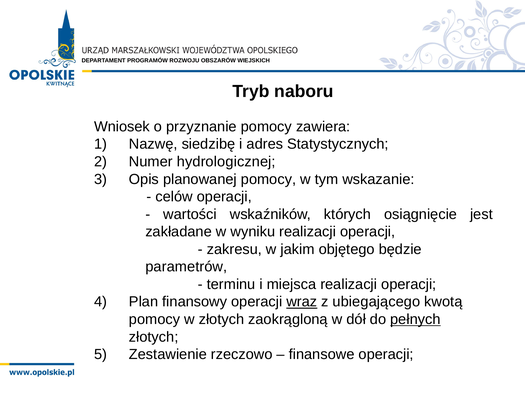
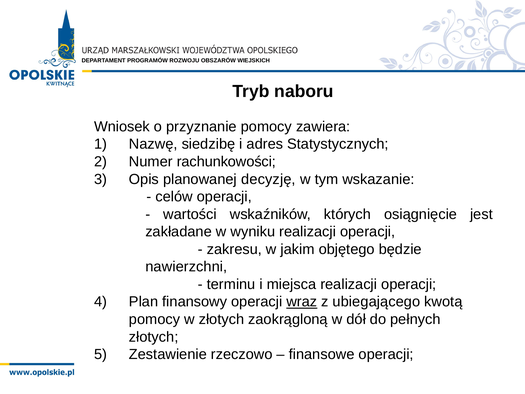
hydrologicznej: hydrologicznej -> rachunkowości
planowanej pomocy: pomocy -> decyzję
parametrów: parametrów -> nawierzchni
pełnych underline: present -> none
